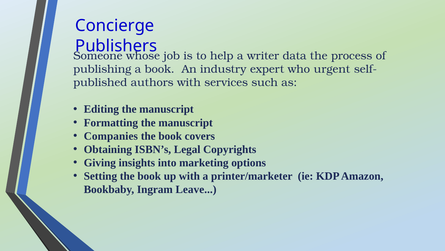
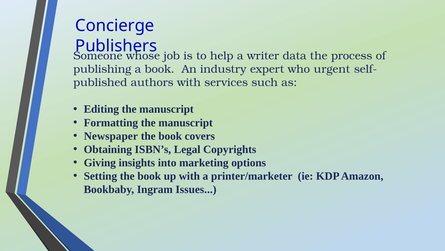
Companies: Companies -> Newspaper
Leave: Leave -> Issues
